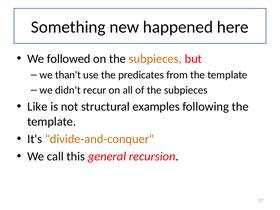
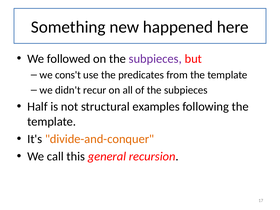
subpieces at (155, 59) colour: orange -> purple
than't: than't -> cons't
Like: Like -> Half
